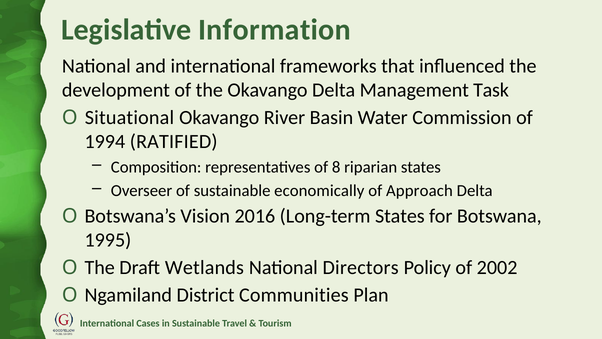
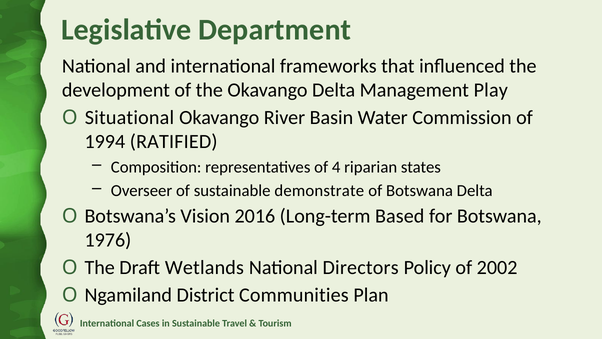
Information: Information -> Department
Task: Task -> Play
8: 8 -> 4
economically: economically -> demonstrate
of Approach: Approach -> Botswana
Long-term States: States -> Based
1995: 1995 -> 1976
